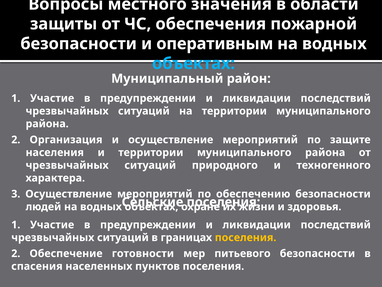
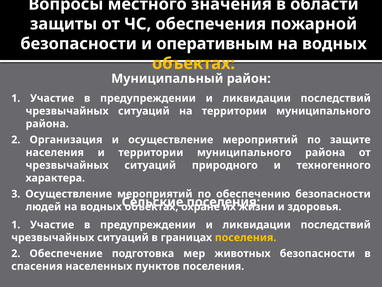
объектах at (194, 63) colour: light blue -> yellow
готовности: готовности -> подготовка
питьевого: питьевого -> животных
